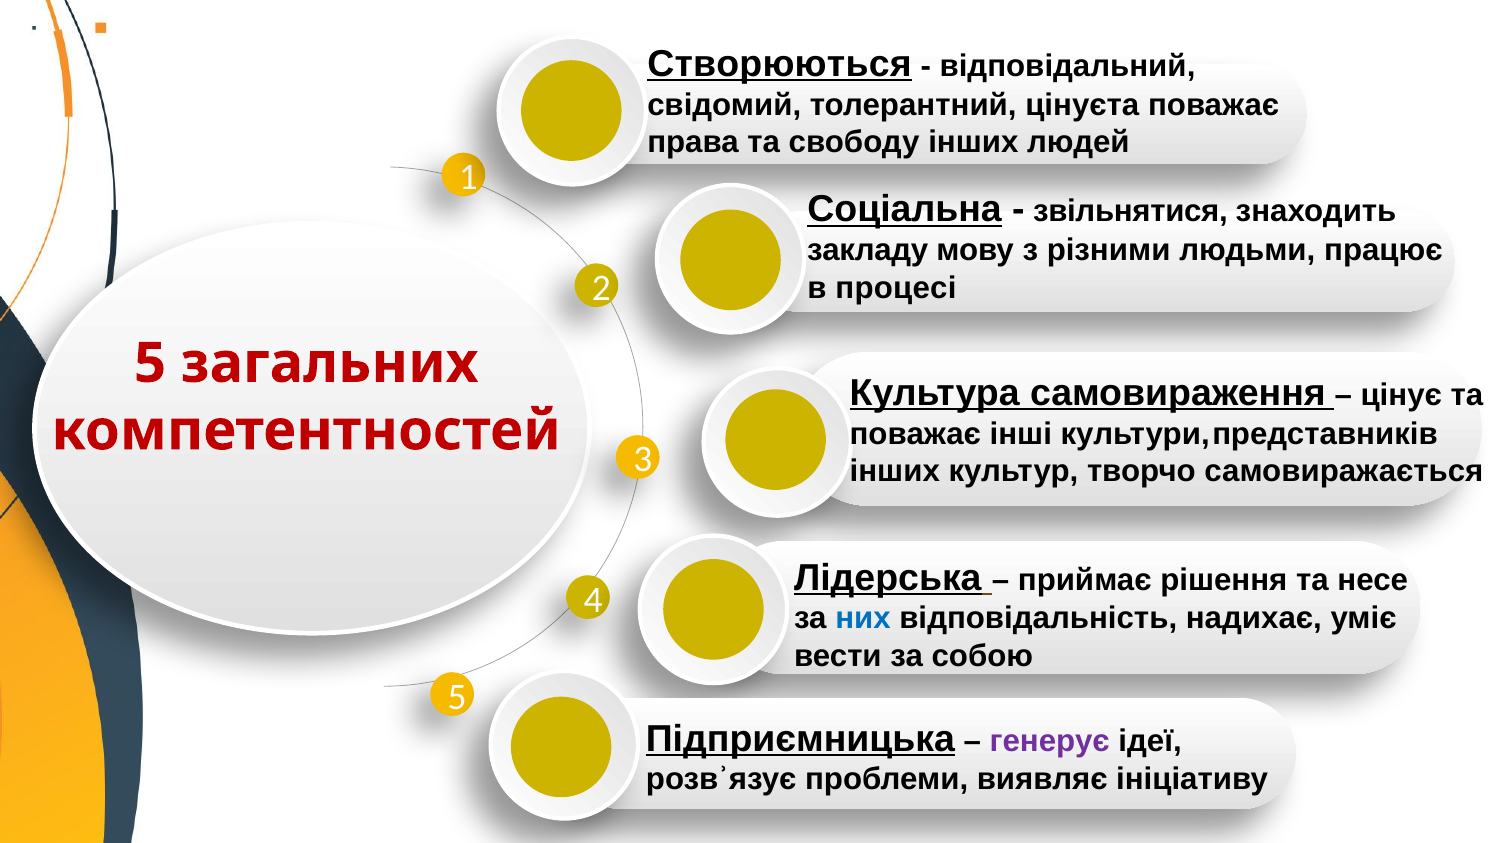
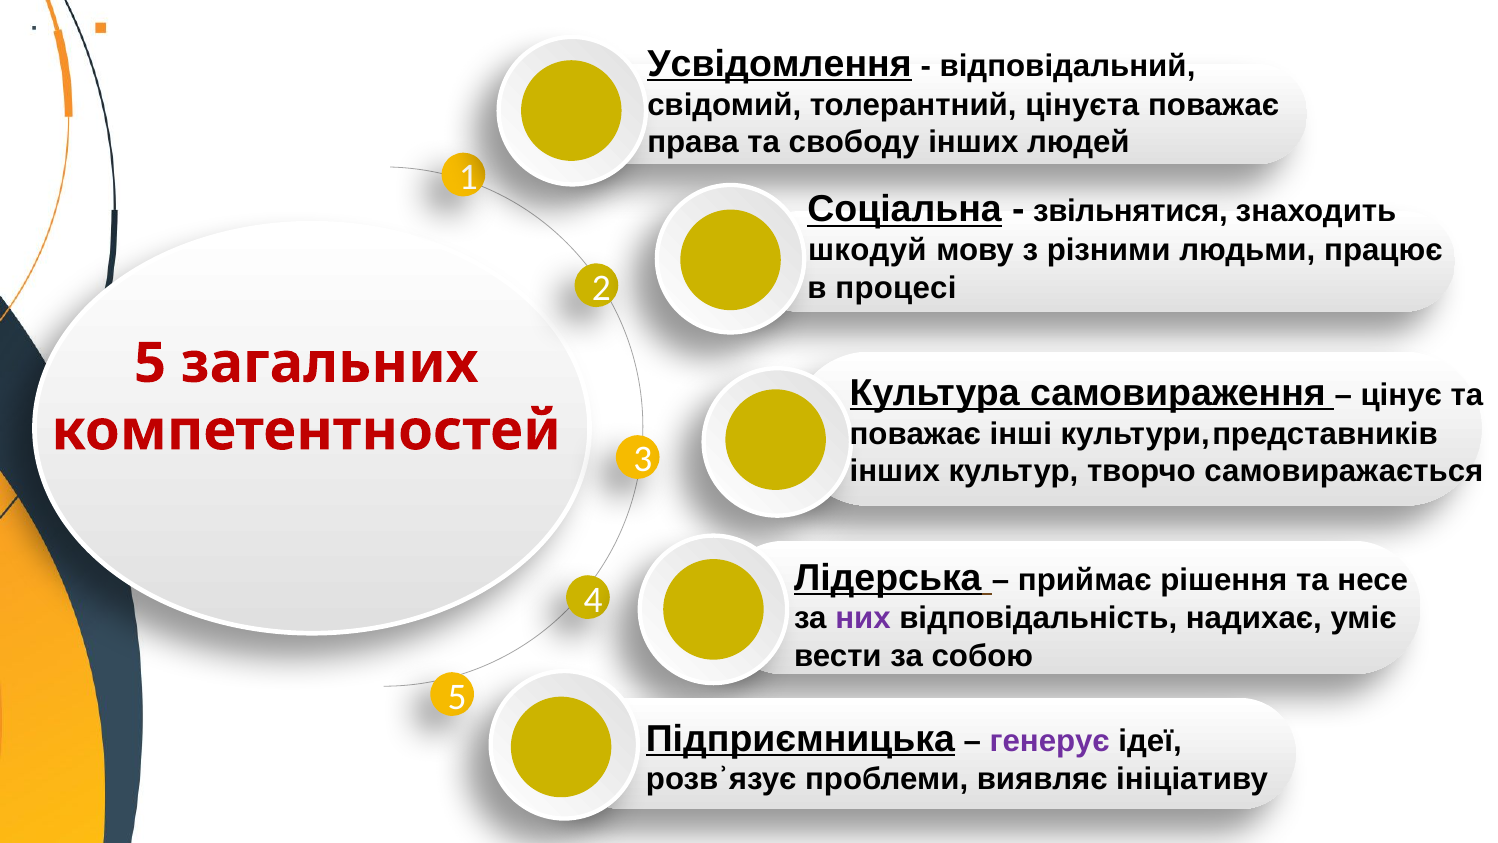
Створюються: Створюються -> Усвідомлення
закладу: закладу -> шкодуй
них colour: blue -> purple
